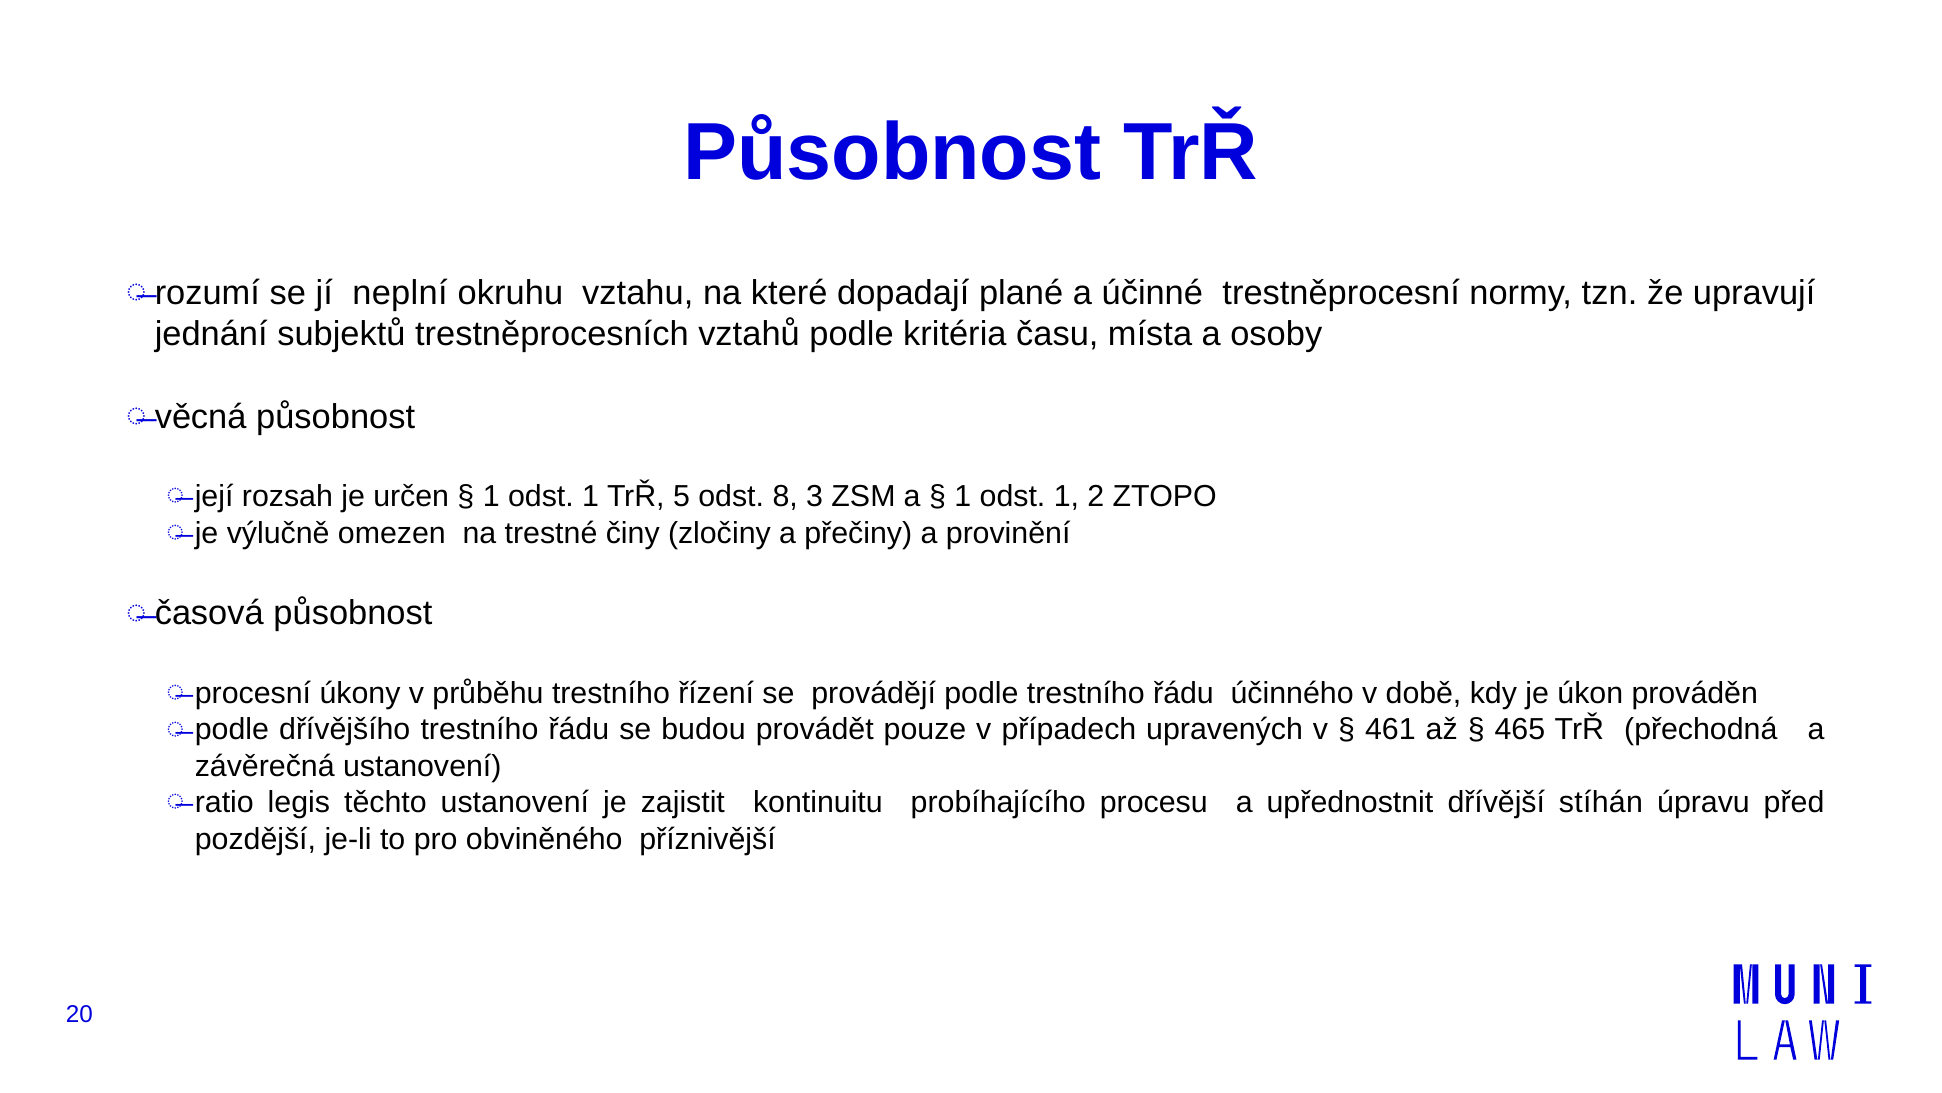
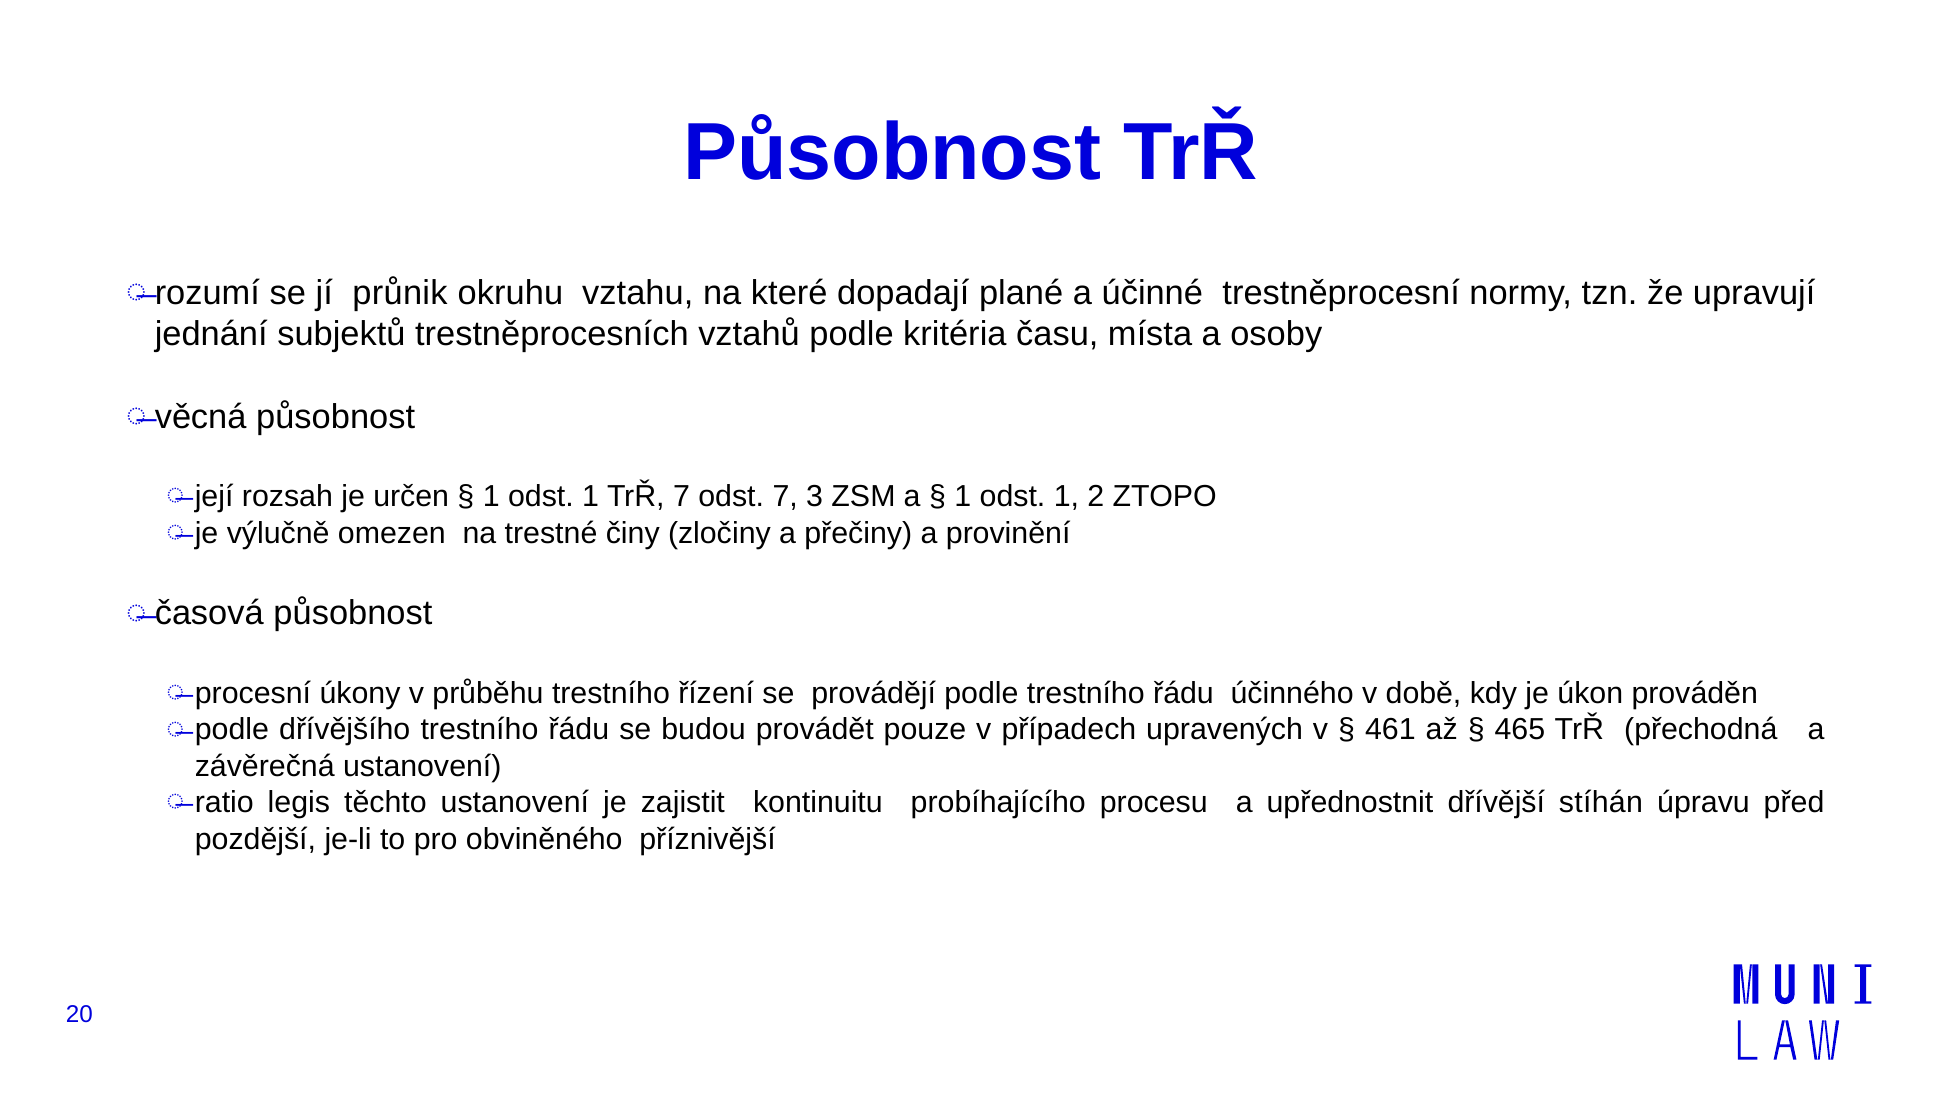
neplní: neplní -> průnik
TrŘ 5: 5 -> 7
odst 8: 8 -> 7
